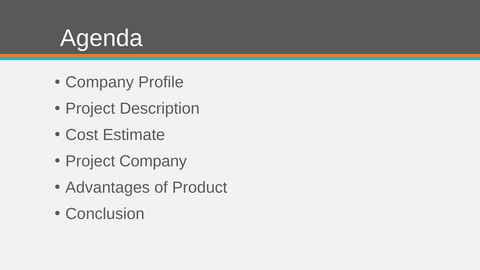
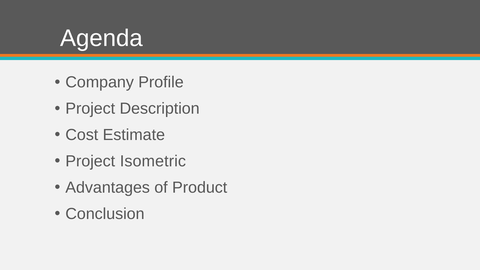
Project Company: Company -> Isometric
